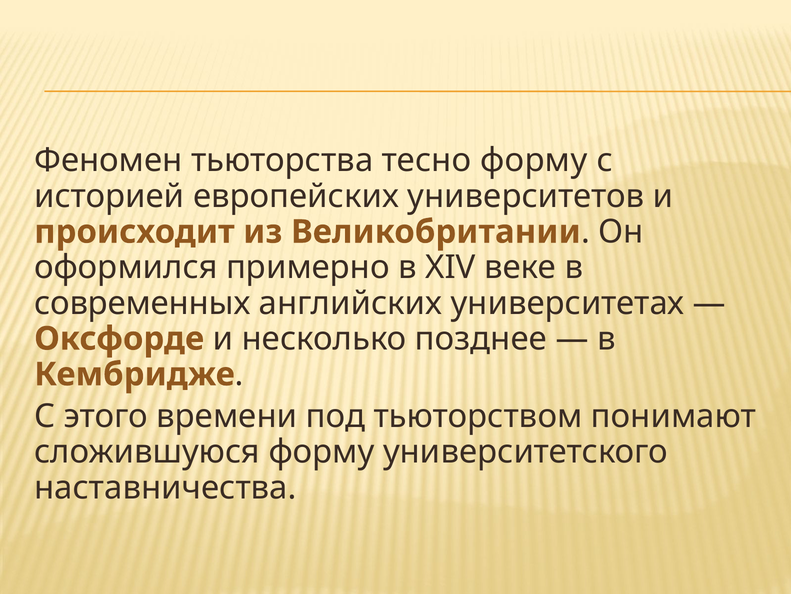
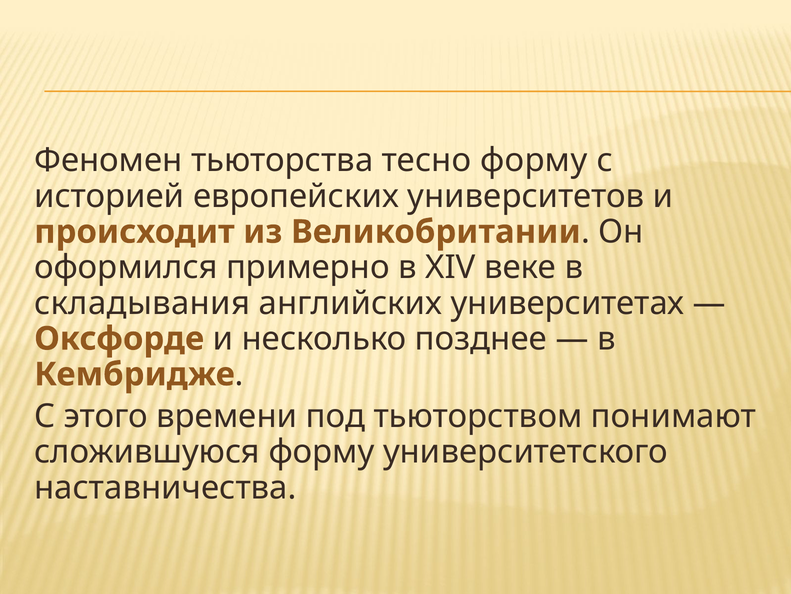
современных: современных -> складывания
